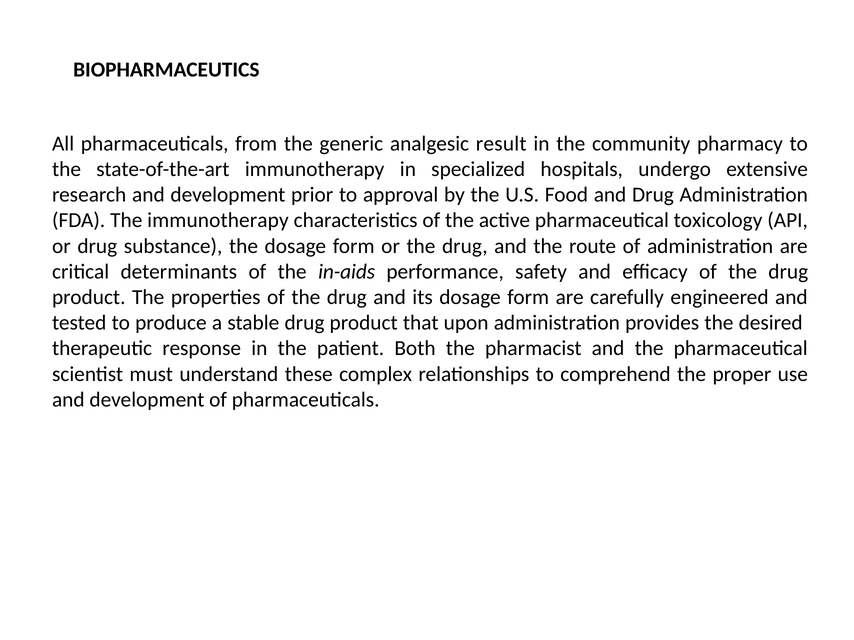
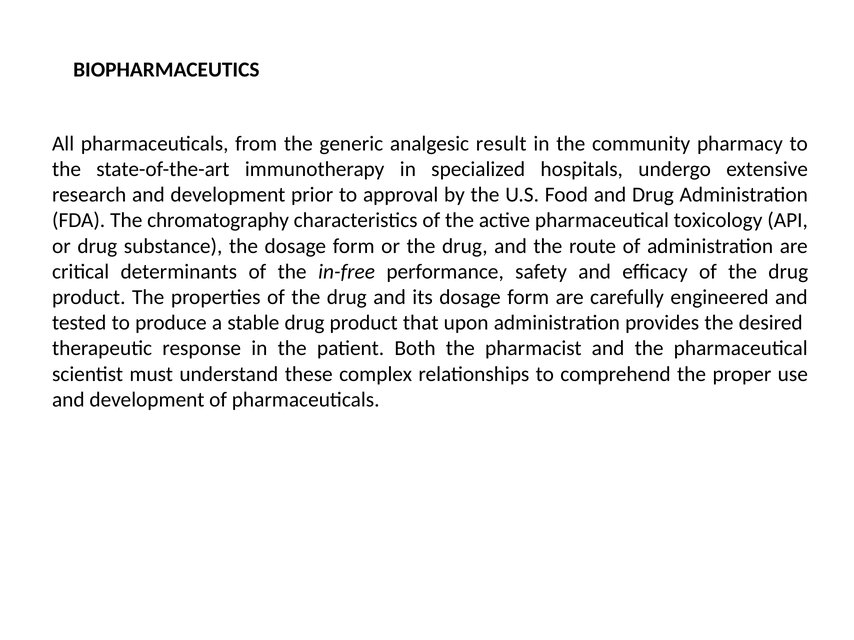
The immunotherapy: immunotherapy -> chromatography
in-aids: in-aids -> in-free
